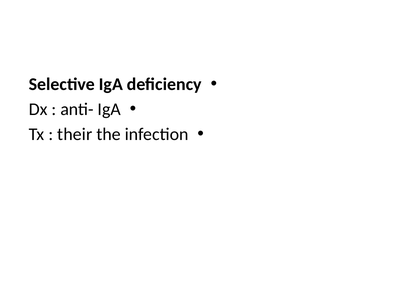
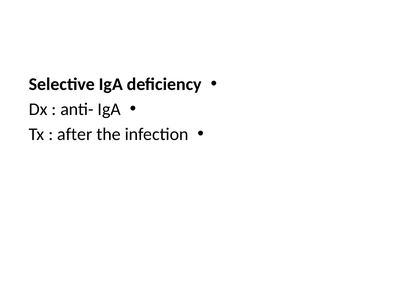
their: their -> after
